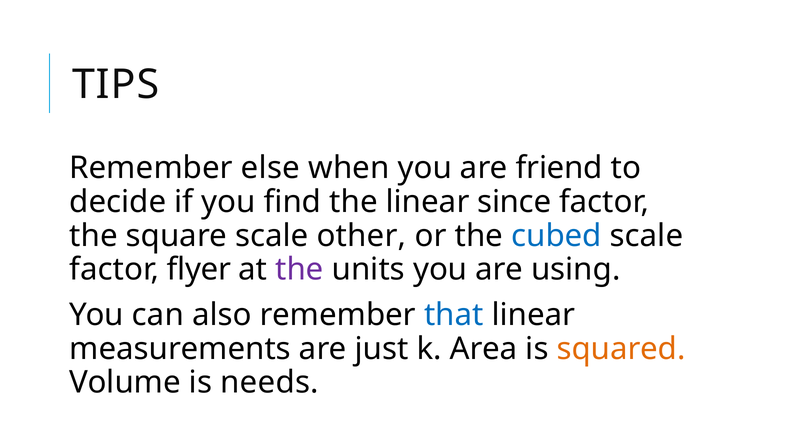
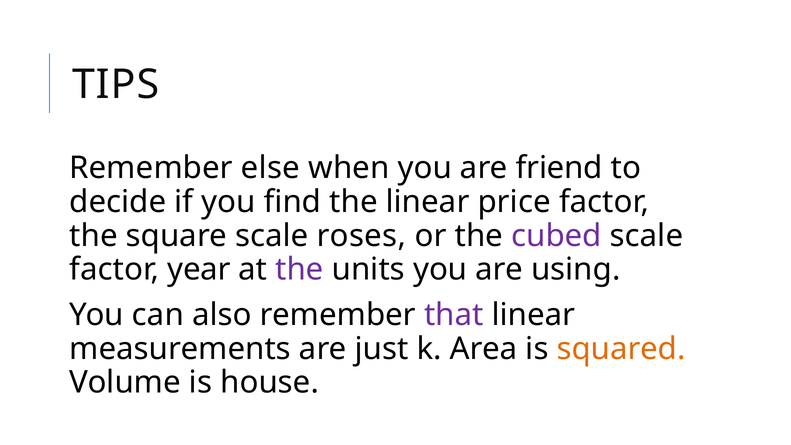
since: since -> price
other: other -> roses
cubed colour: blue -> purple
flyer: flyer -> year
that colour: blue -> purple
needs: needs -> house
